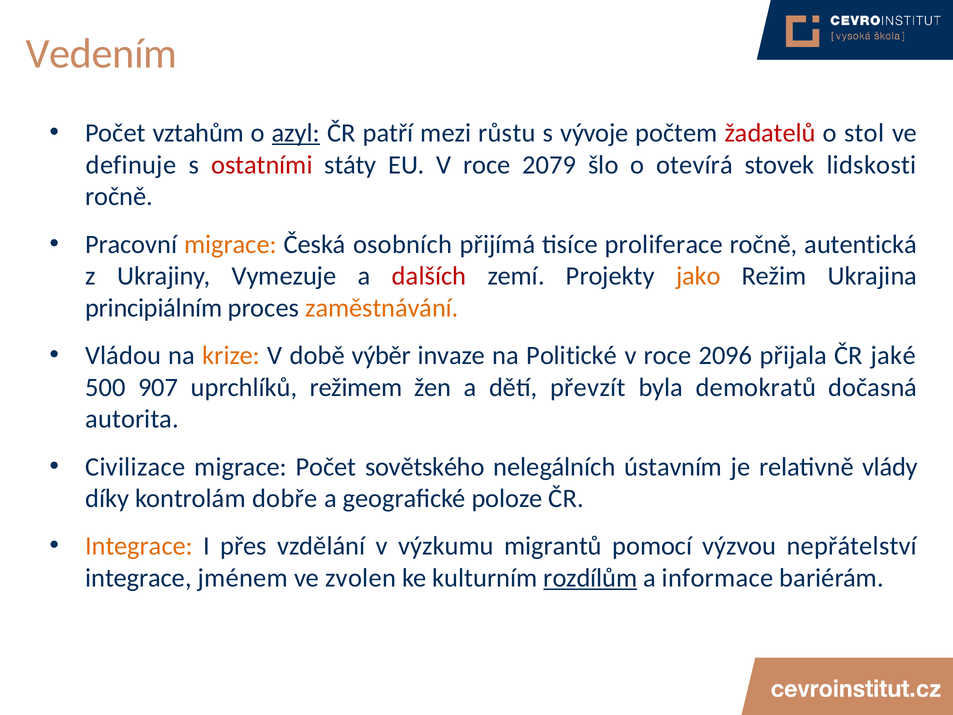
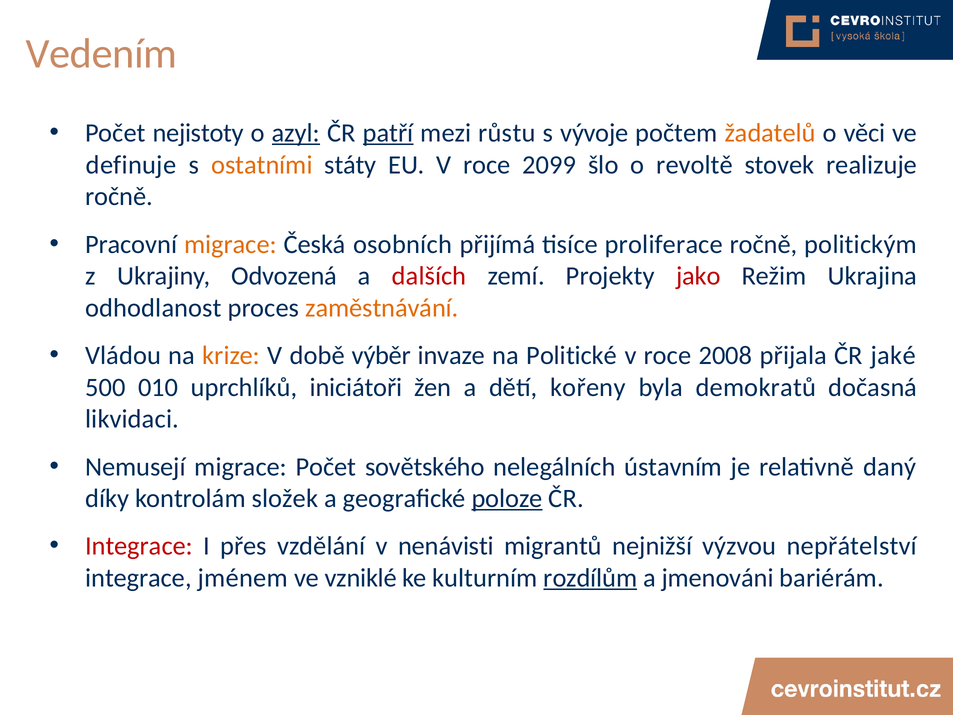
vztahům: vztahům -> nejistoty
patří underline: none -> present
žadatelů colour: red -> orange
stol: stol -> věci
ostatními colour: red -> orange
2079: 2079 -> 2099
otevírá: otevírá -> revoltě
lidskosti: lidskosti -> realizuje
autentická: autentická -> politickým
Vymezuje: Vymezuje -> Odvozená
jako colour: orange -> red
principiálním: principiálním -> odhodlanost
2096: 2096 -> 2008
907: 907 -> 010
režimem: režimem -> iniciátoři
převzít: převzít -> kořeny
autorita: autorita -> likvidaci
Civilizace: Civilizace -> Nemusejí
vlády: vlády -> daný
dobře: dobře -> složek
poloze underline: none -> present
Integrace at (139, 546) colour: orange -> red
výzkumu: výzkumu -> nenávisti
pomocí: pomocí -> nejnižší
zvolen: zvolen -> vzniklé
informace: informace -> jmenováni
